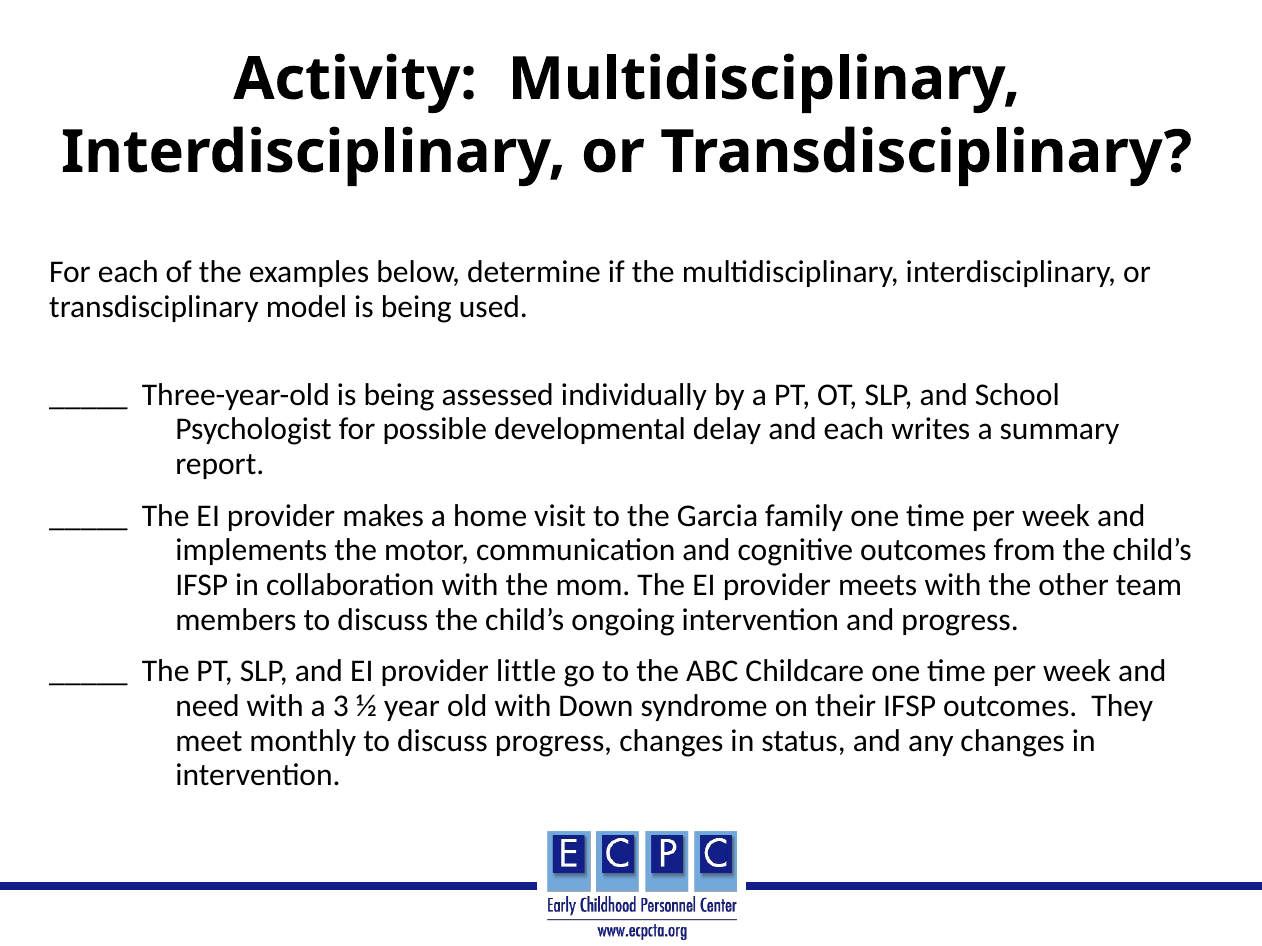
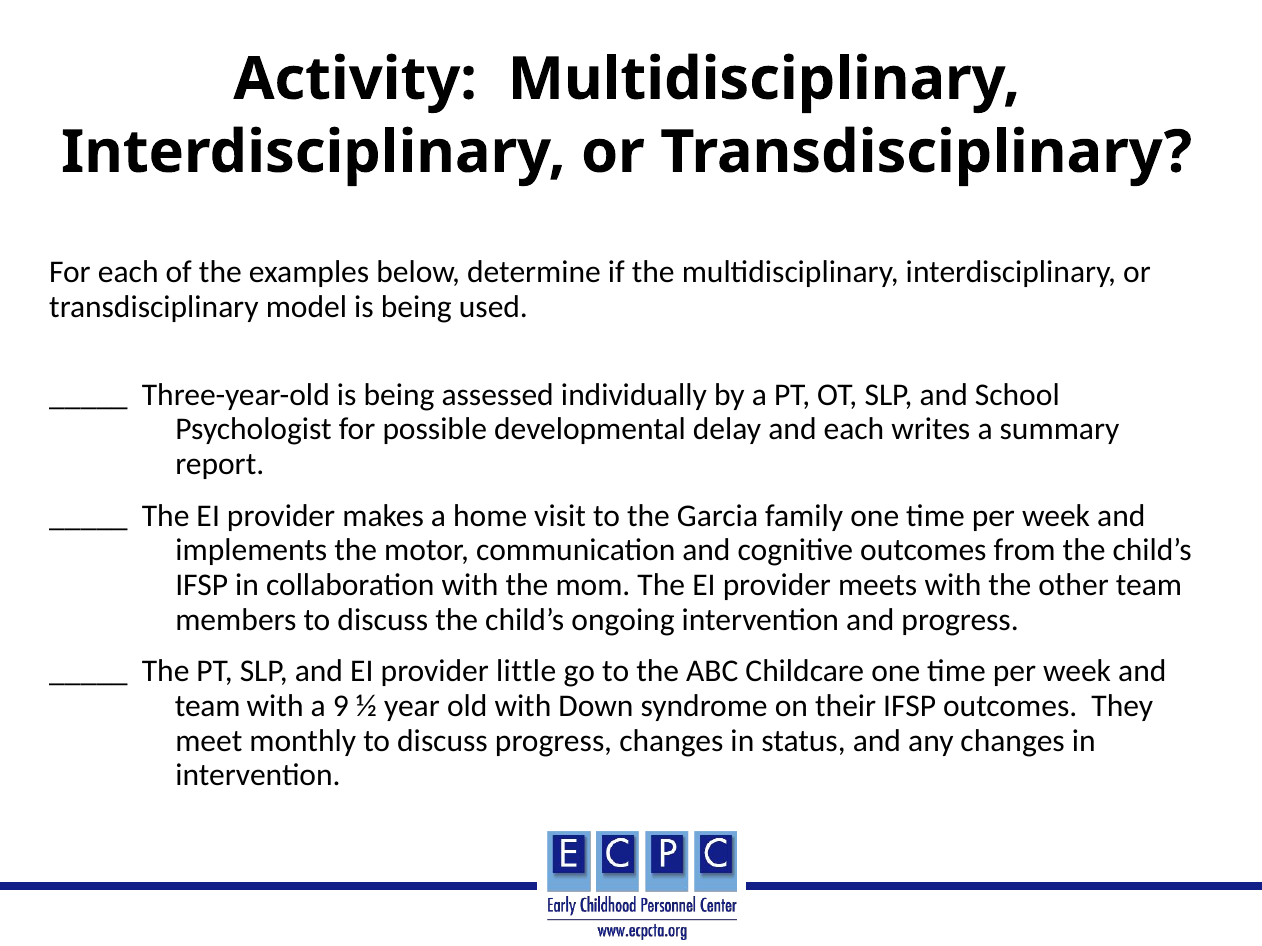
need at (208, 707): need -> team
3: 3 -> 9
